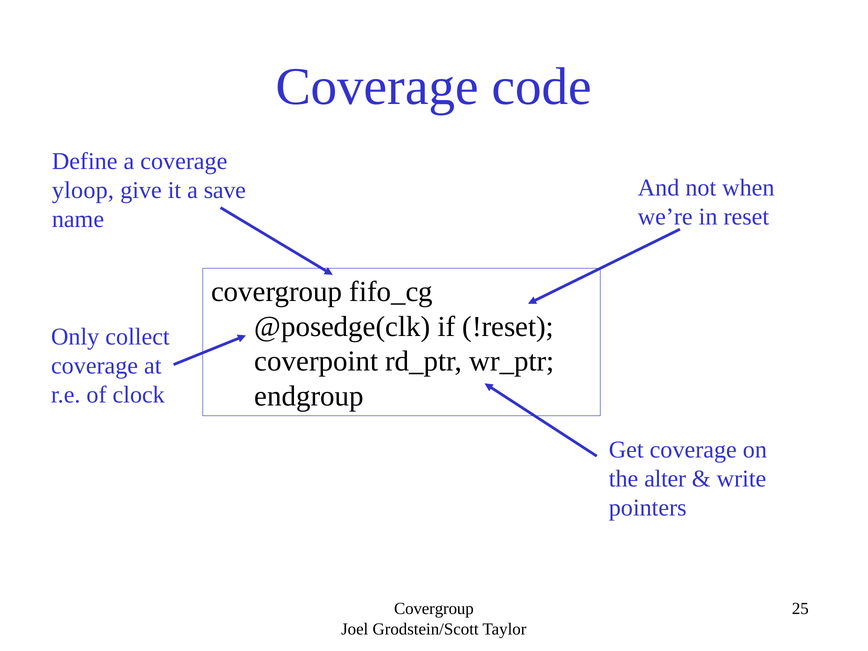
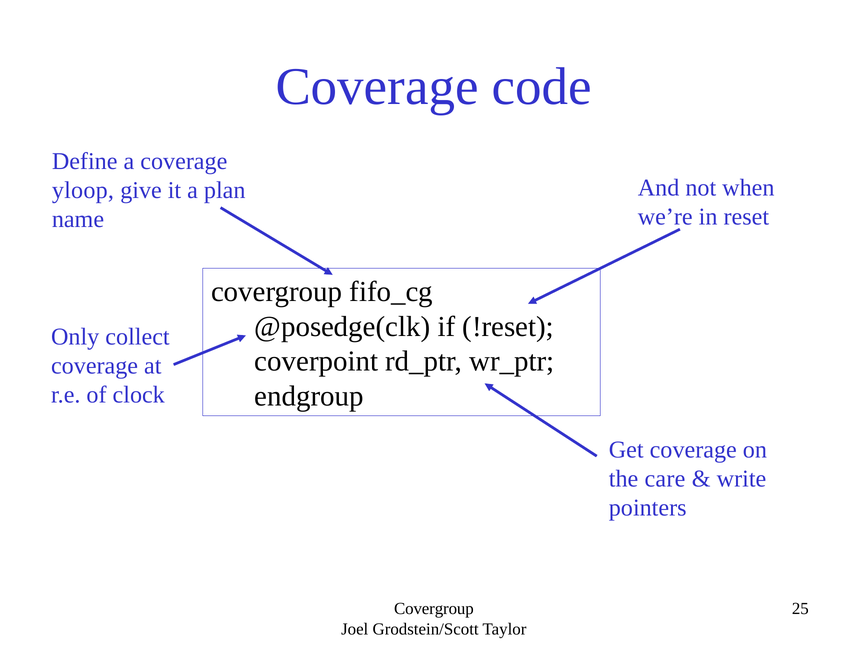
save: save -> plan
alter: alter -> care
